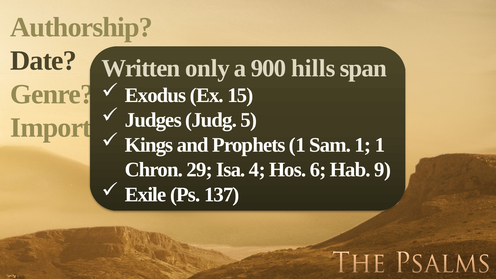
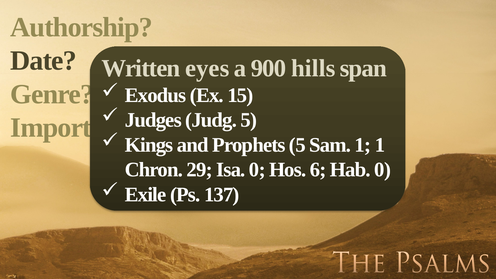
only: only -> eyes
Prophets 1: 1 -> 5
Isa 4: 4 -> 0
Hab 9: 9 -> 0
